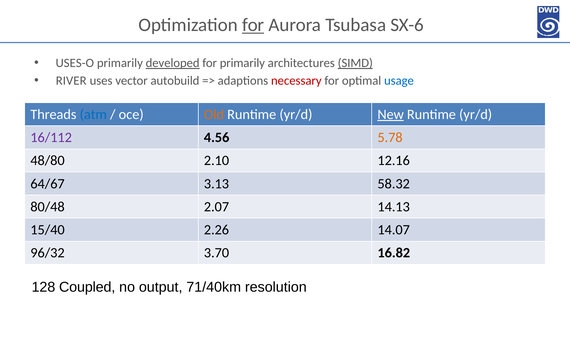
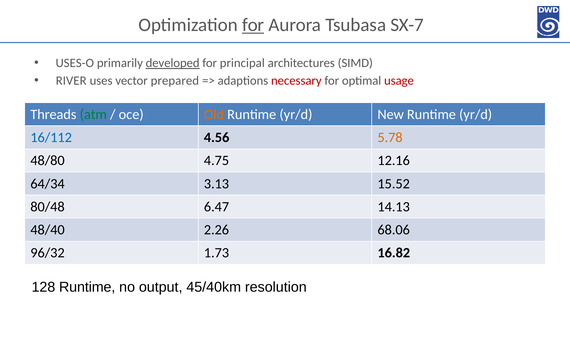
SX-6: SX-6 -> SX-7
for primarily: primarily -> principal
SIMD underline: present -> none
autobuild: autobuild -> prepared
usage colour: blue -> red
atm colour: blue -> green
New underline: present -> none
16/112 colour: purple -> blue
2.10: 2.10 -> 4.75
64/67: 64/67 -> 64/34
58.32: 58.32 -> 15.52
2.07: 2.07 -> 6.47
15/40: 15/40 -> 48/40
14.07: 14.07 -> 68.06
3.70: 3.70 -> 1.73
128 Coupled: Coupled -> Runtime
71/40km: 71/40km -> 45/40km
